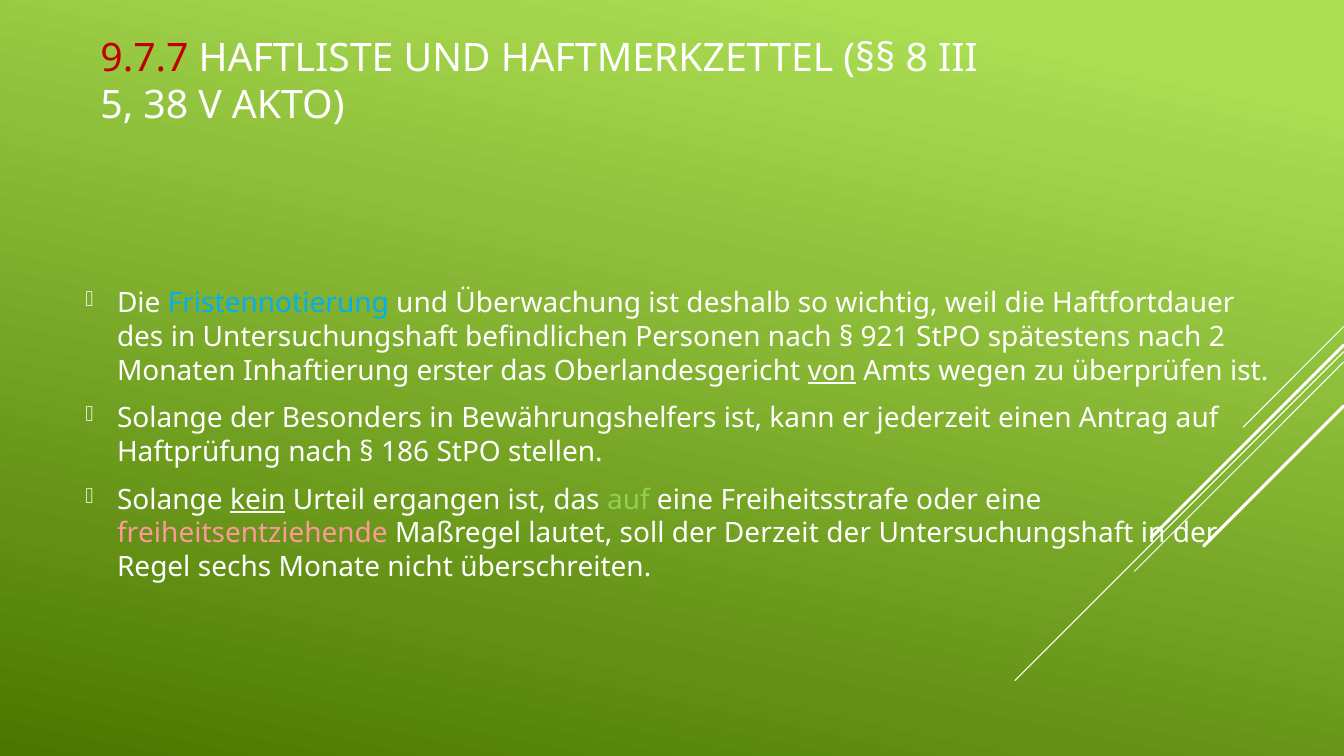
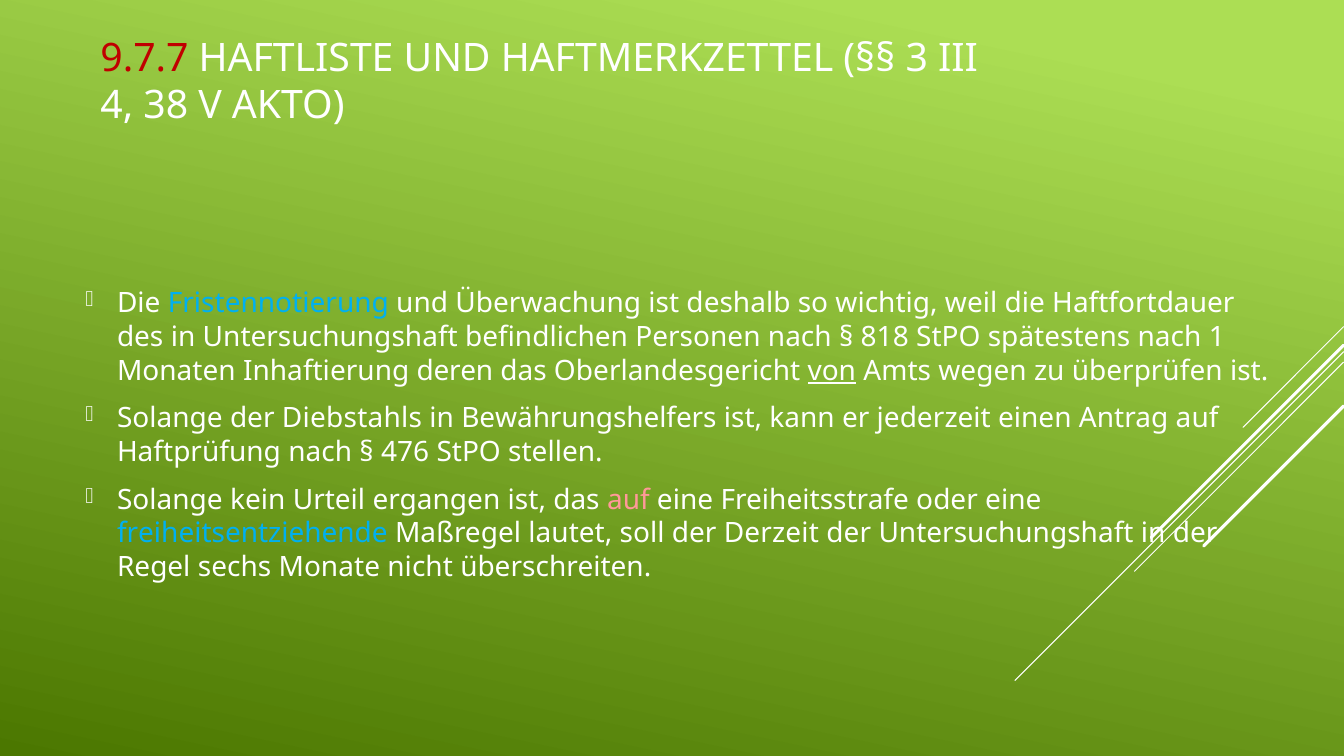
8: 8 -> 3
5: 5 -> 4
921: 921 -> 818
2: 2 -> 1
erster: erster -> deren
Besonders: Besonders -> Diebstahls
186: 186 -> 476
kein underline: present -> none
auf at (628, 500) colour: light green -> pink
freiheitsentziehende colour: pink -> light blue
